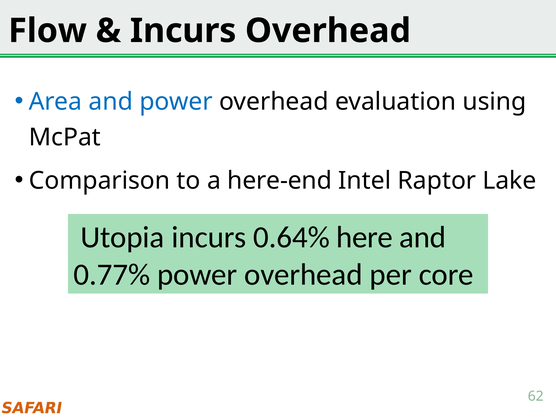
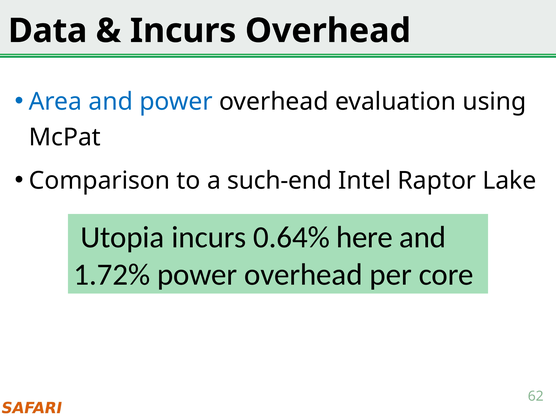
Flow: Flow -> Data
here-end: here-end -> such-end
0.77%: 0.77% -> 1.72%
